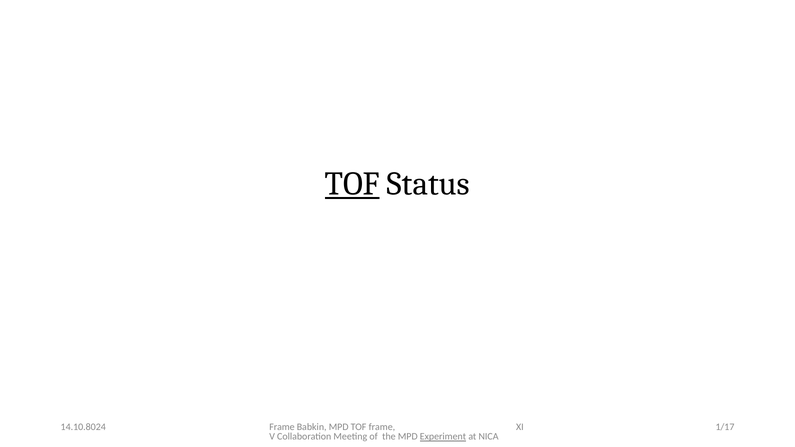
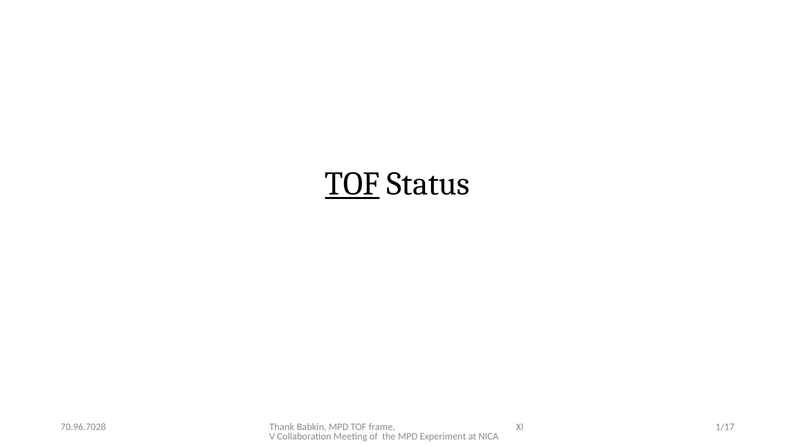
Frame at (282, 427): Frame -> Thank
14.10.8024: 14.10.8024 -> 70.96.7028
Experiment underline: present -> none
